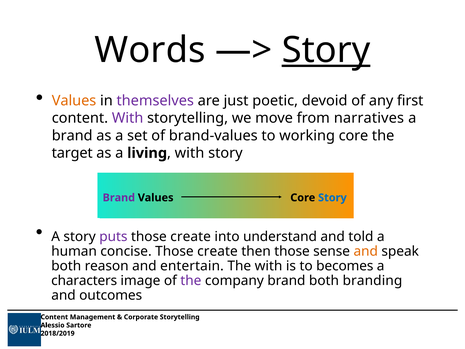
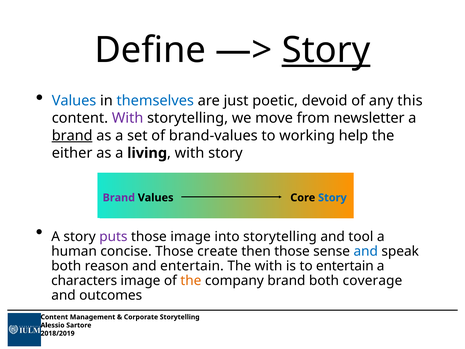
Words: Words -> Define
Values at (74, 101) colour: orange -> blue
themselves colour: purple -> blue
first: first -> this
narratives: narratives -> newsletter
brand at (72, 136) underline: none -> present
working core: core -> help
target: target -> either
create at (191, 236): create -> image
into understand: understand -> storytelling
told: told -> tool
and at (366, 251) colour: orange -> blue
to becomes: becomes -> entertain
the at (191, 281) colour: purple -> orange
branding: branding -> coverage
